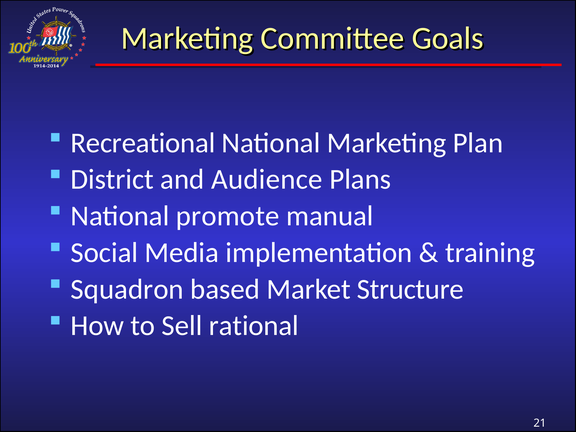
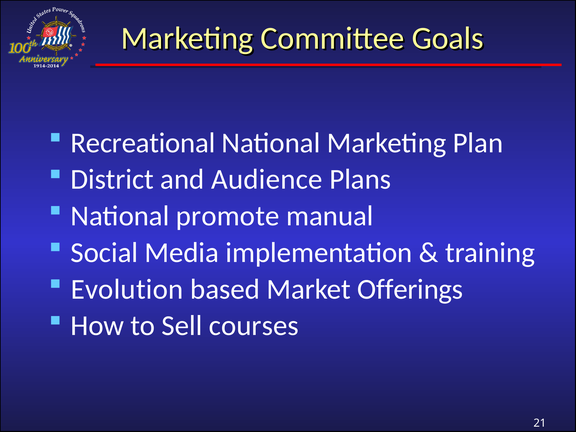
Squadron: Squadron -> Evolution
Structure: Structure -> Offerings
rational: rational -> courses
